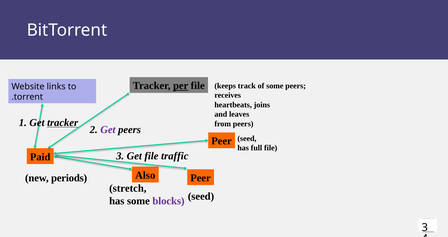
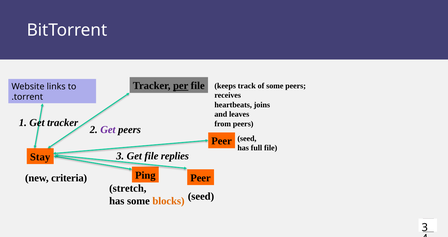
tracker at (63, 122) underline: present -> none
traffic: traffic -> replies
Paid: Paid -> Stay
Also: Also -> Ping
periods: periods -> criteria
blocks colour: purple -> orange
